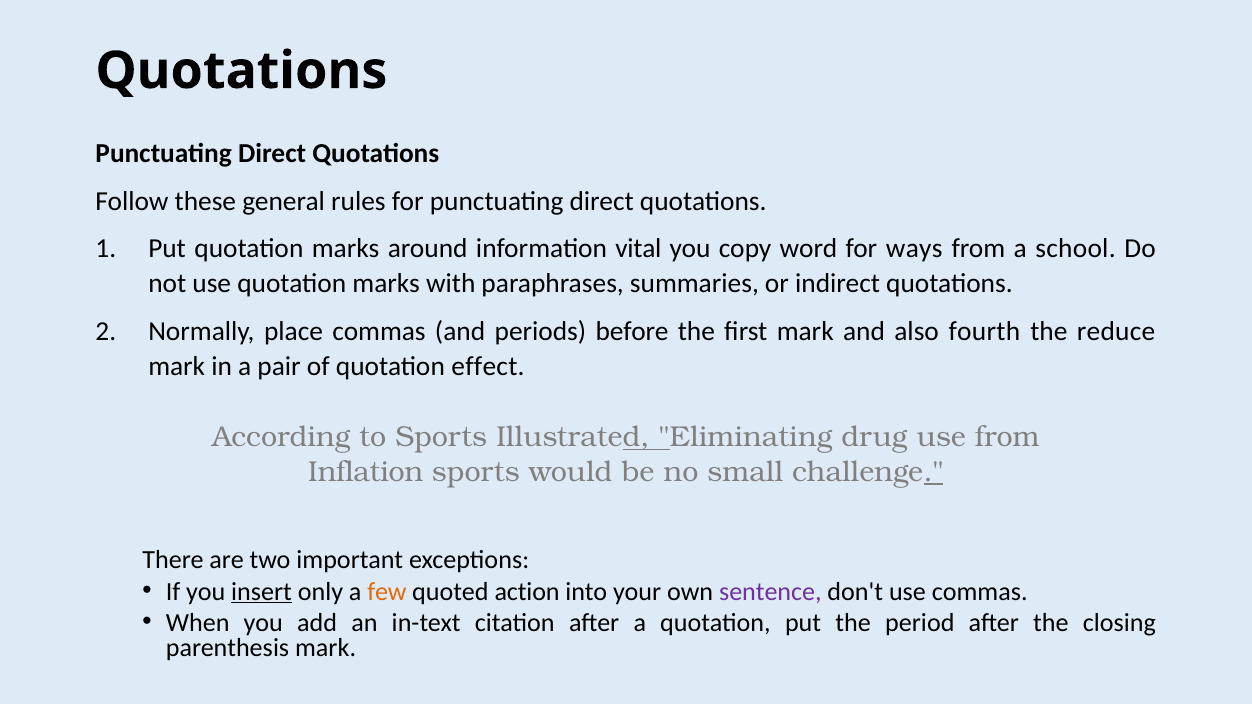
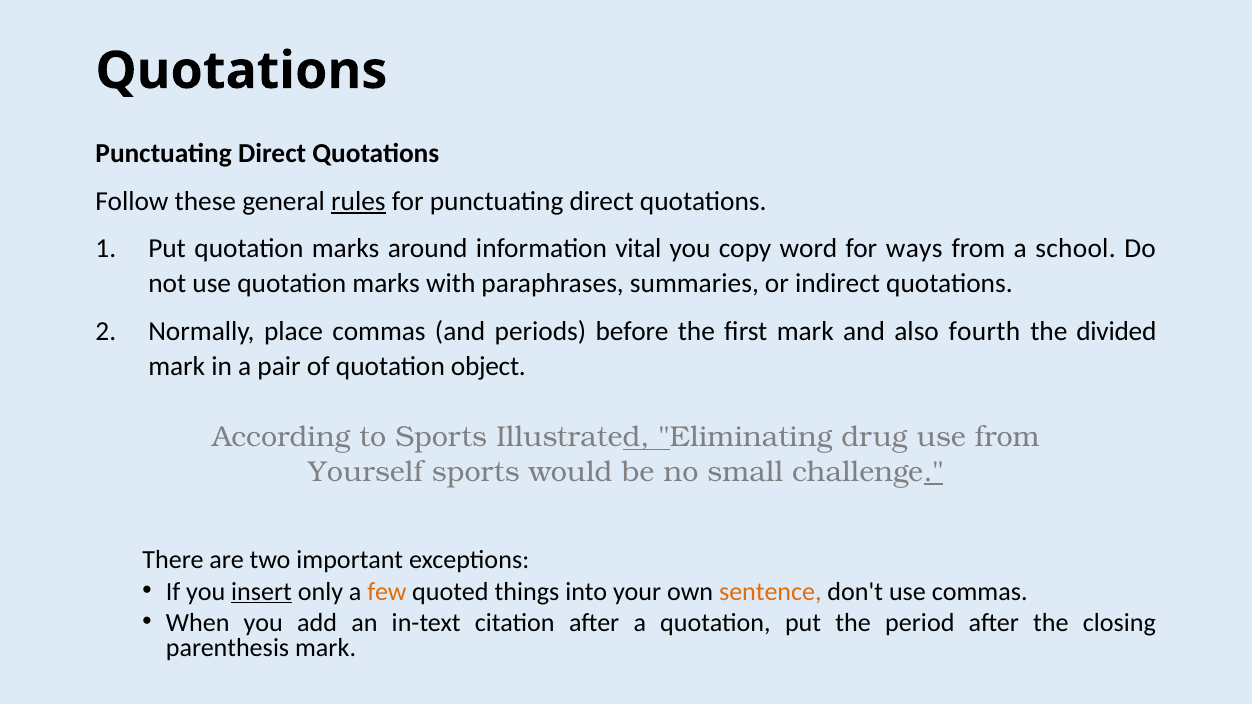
rules underline: none -> present
reduce: reduce -> divided
effect: effect -> object
Inflation: Inflation -> Yourself
action: action -> things
sentence colour: purple -> orange
